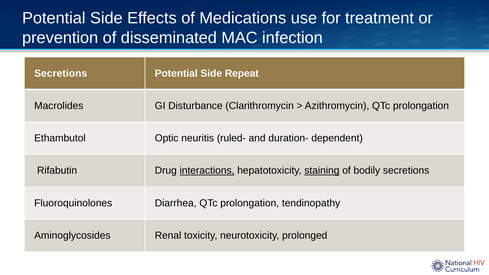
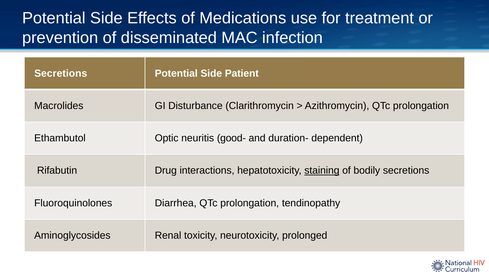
Repeat: Repeat -> Patient
ruled-: ruled- -> good-
interactions underline: present -> none
